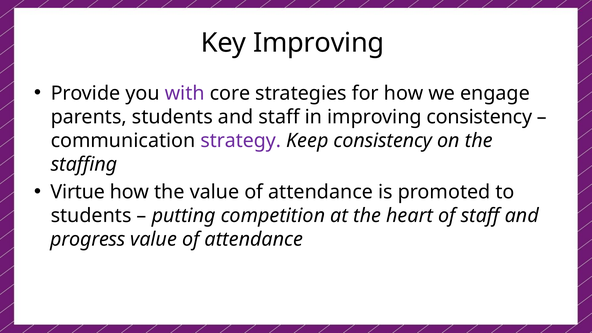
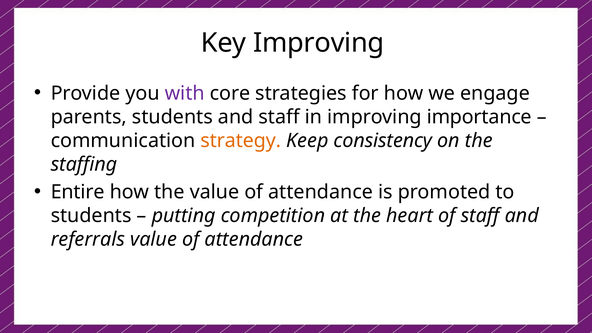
improving consistency: consistency -> importance
strategy colour: purple -> orange
Virtue: Virtue -> Entire
progress: progress -> referrals
